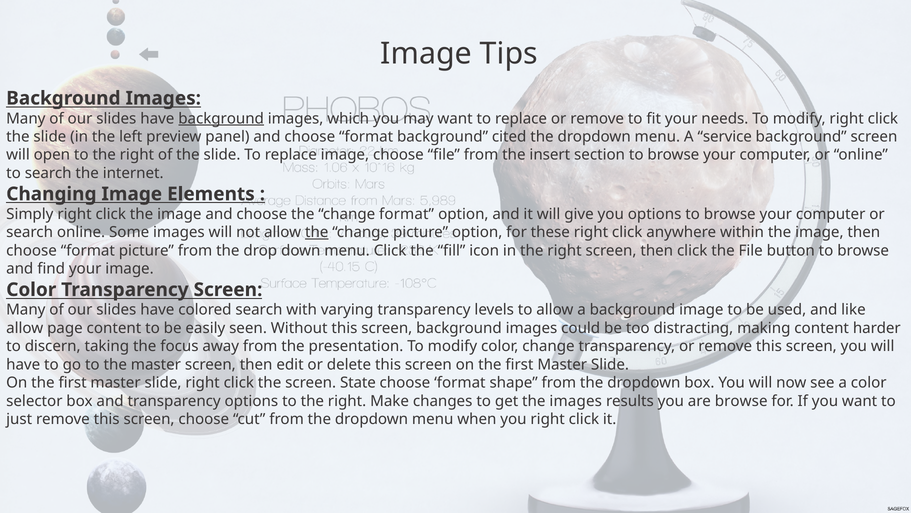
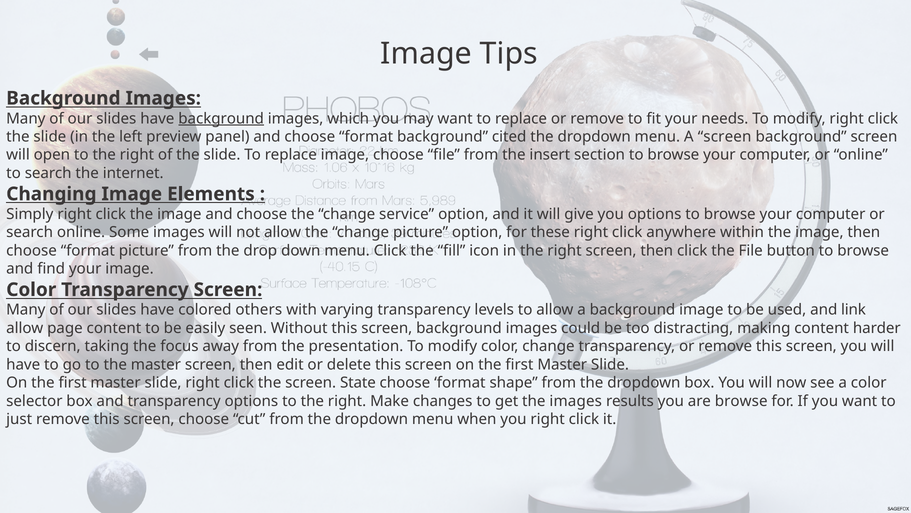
A service: service -> screen
change format: format -> service
the at (317, 232) underline: present -> none
colored search: search -> others
like: like -> link
